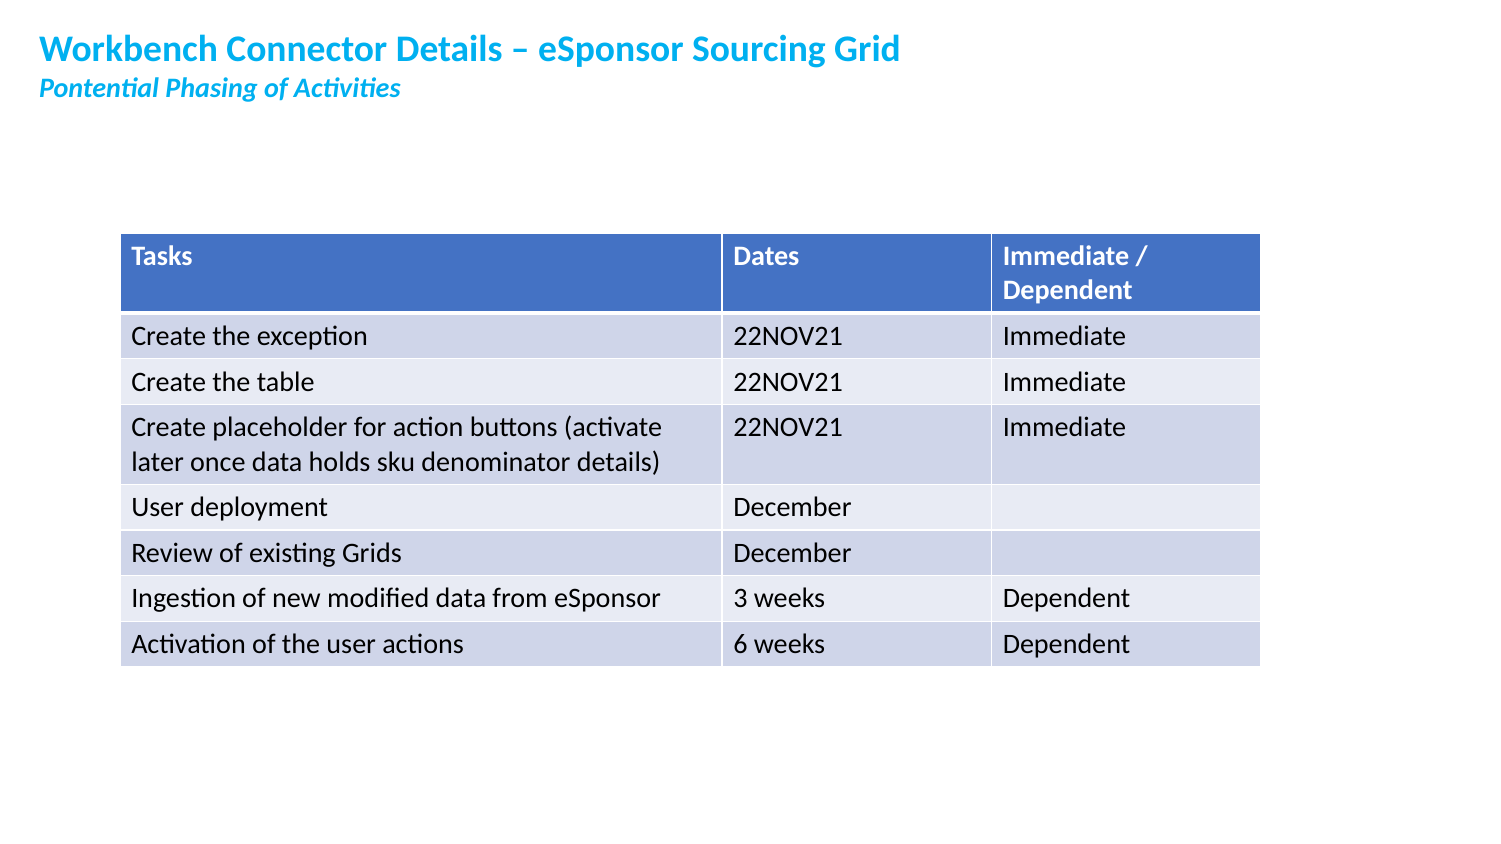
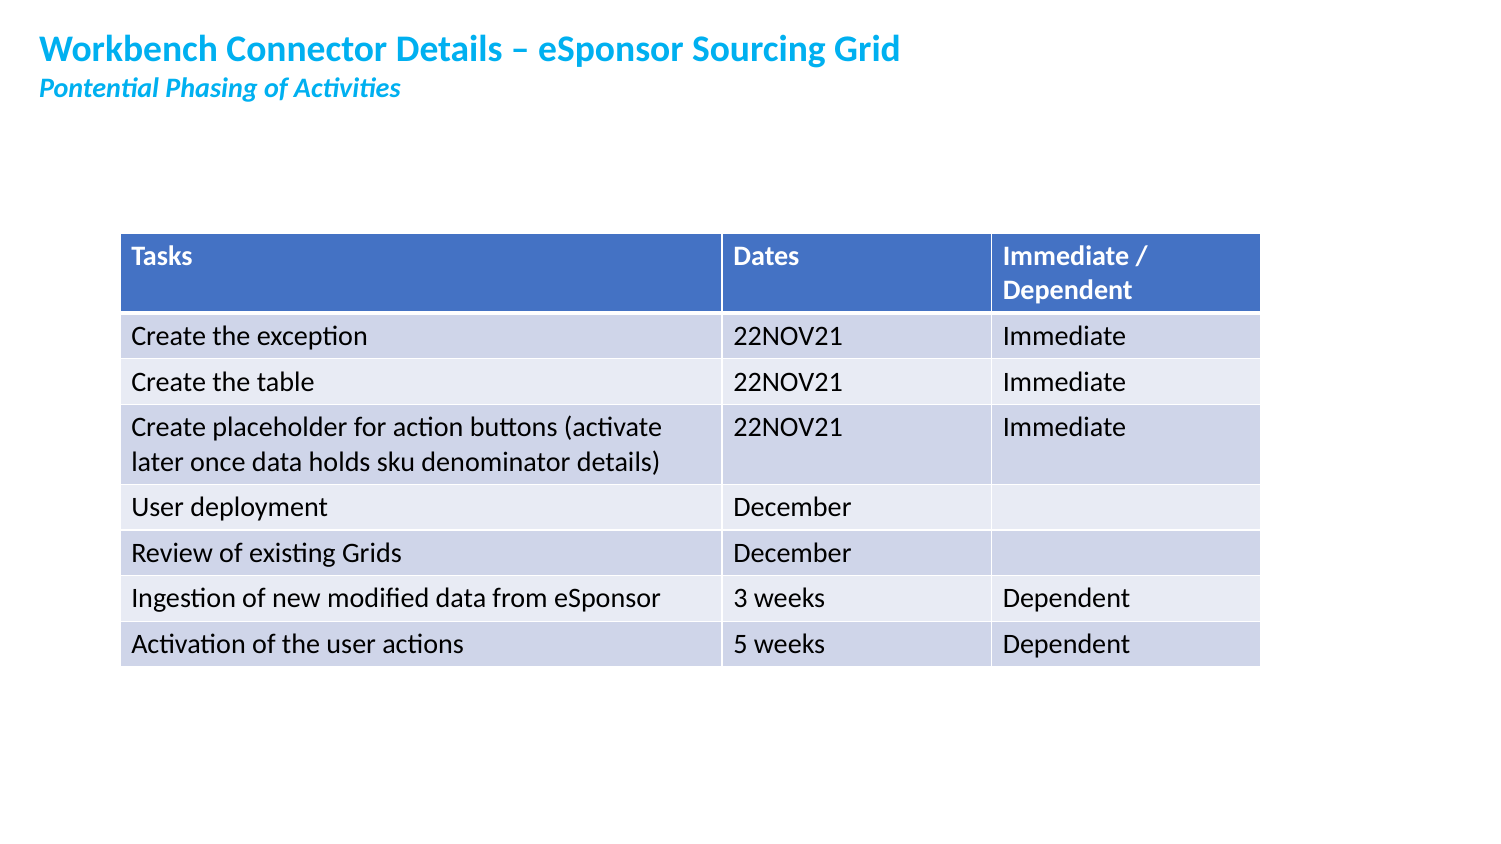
6: 6 -> 5
